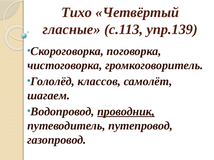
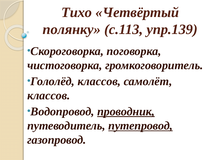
гласные: гласные -> полянку
шагаем at (49, 96): шагаем -> классов
путепровод underline: none -> present
